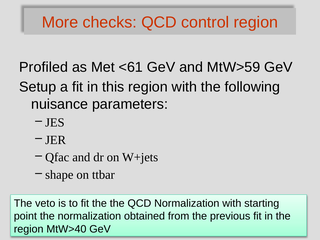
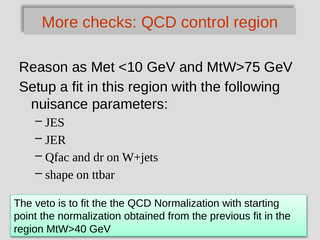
Profiled: Profiled -> Reason
<61: <61 -> <10
MtW>59: MtW>59 -> MtW>75
